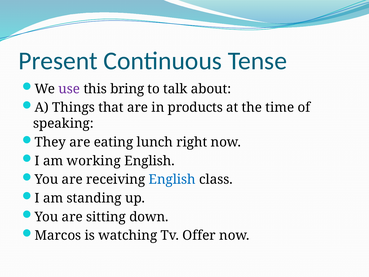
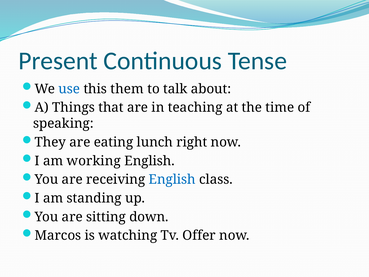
use colour: purple -> blue
bring: bring -> them
products: products -> teaching
